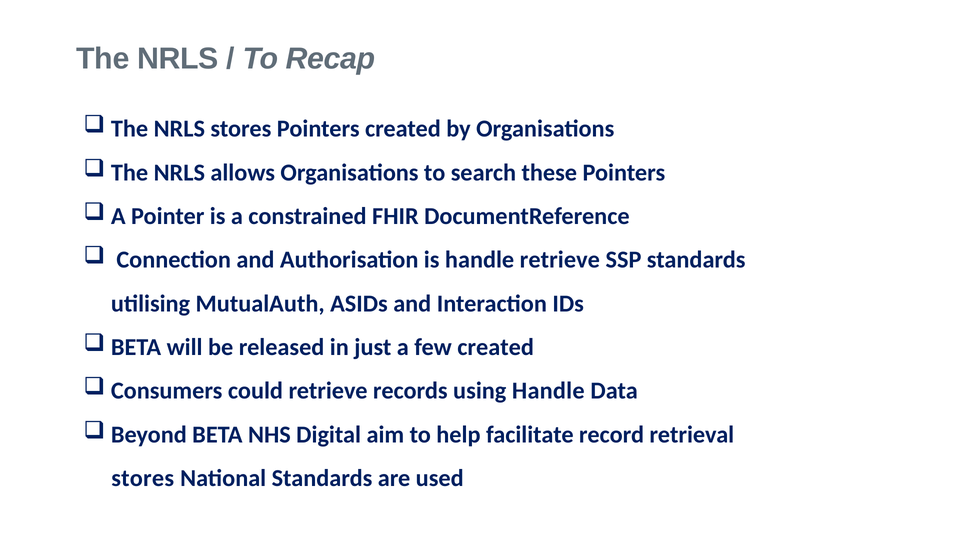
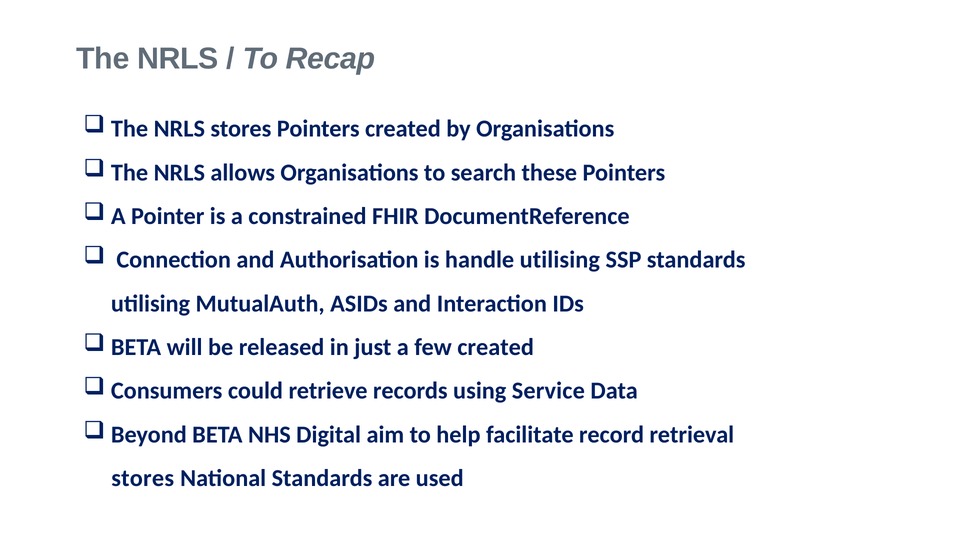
handle retrieve: retrieve -> utilising
using Handle: Handle -> Service
